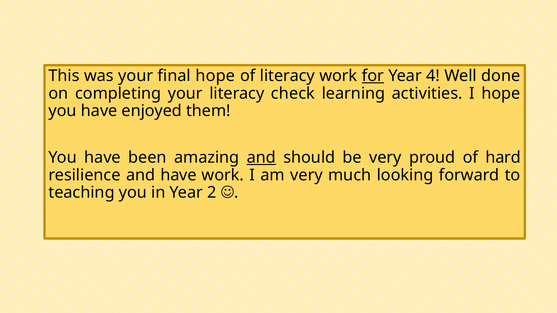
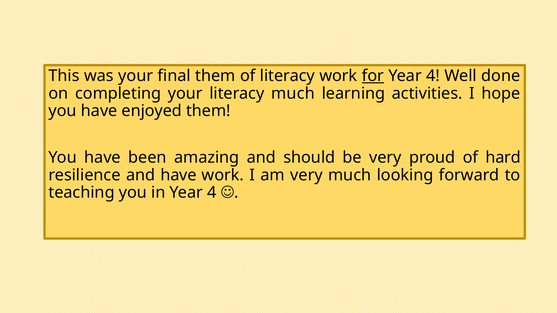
final hope: hope -> them
literacy check: check -> much
and at (261, 158) underline: present -> none
in Year 2: 2 -> 4
